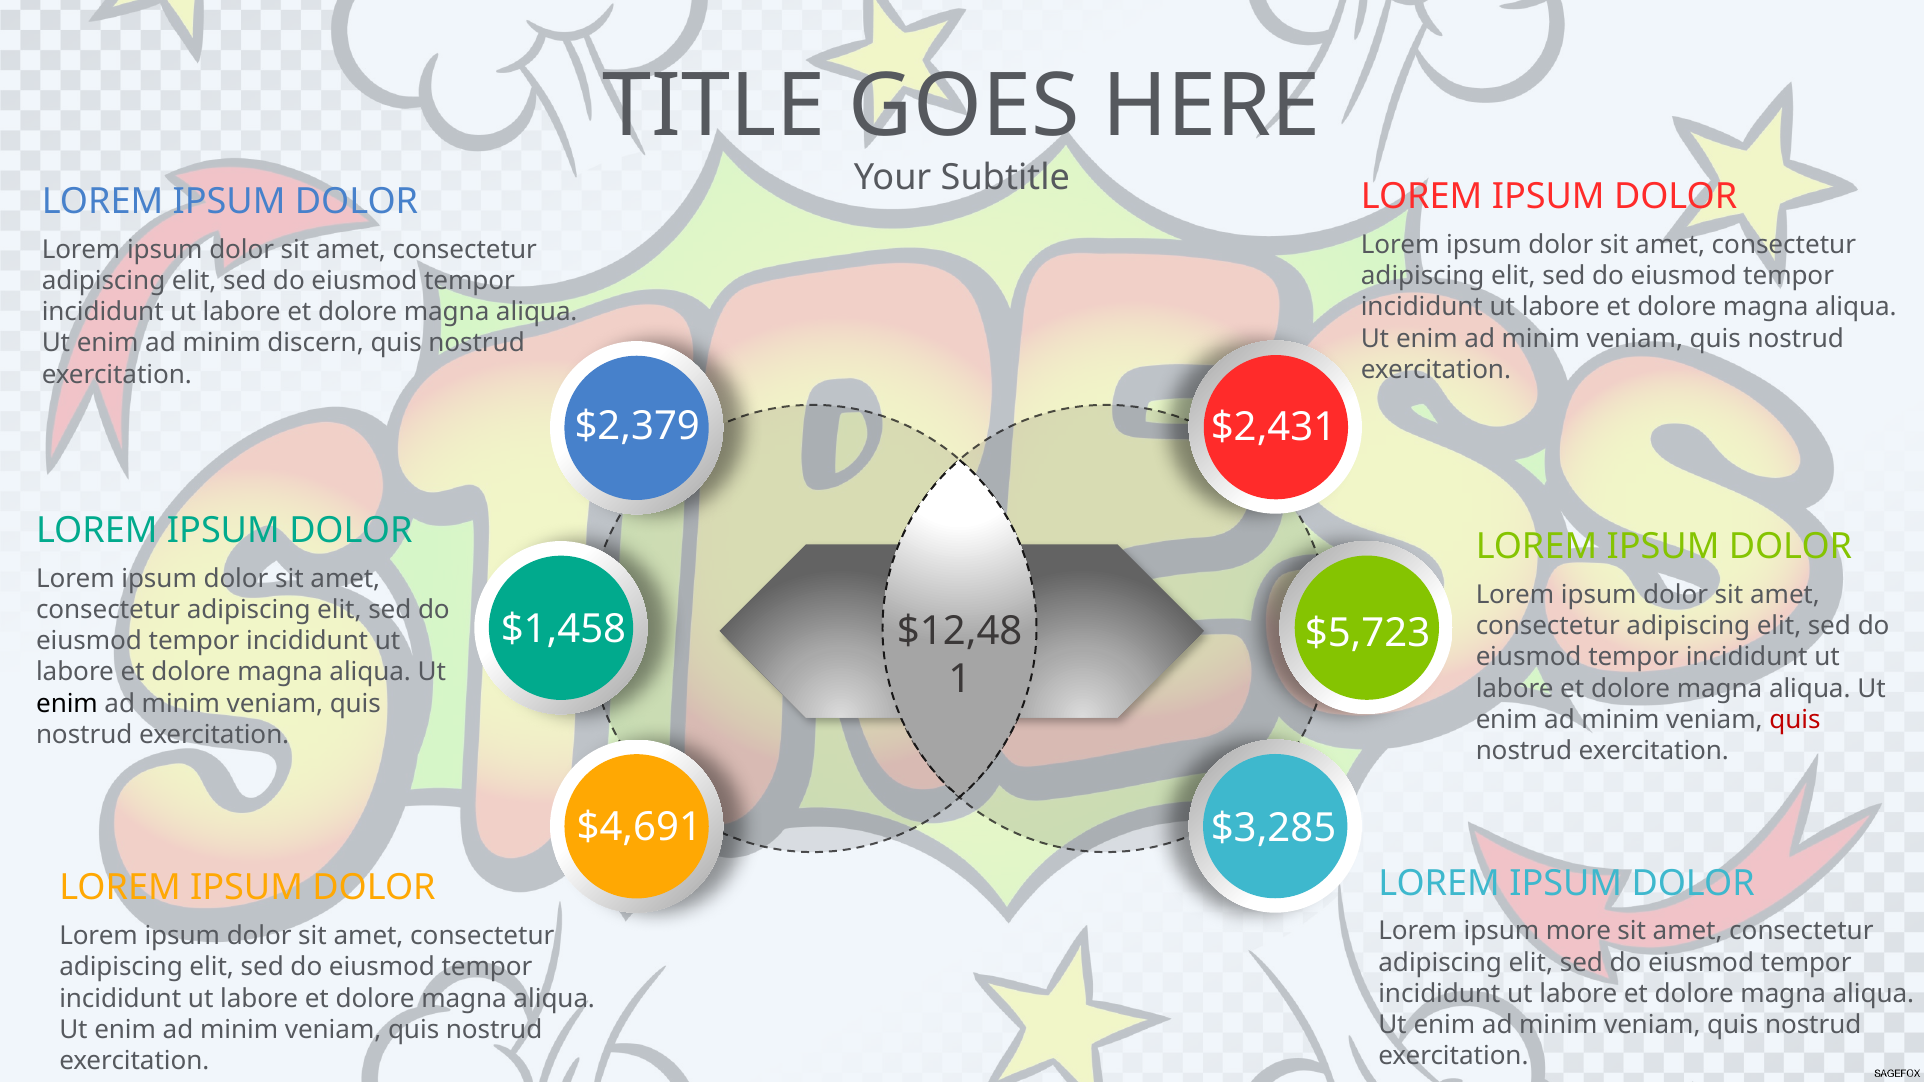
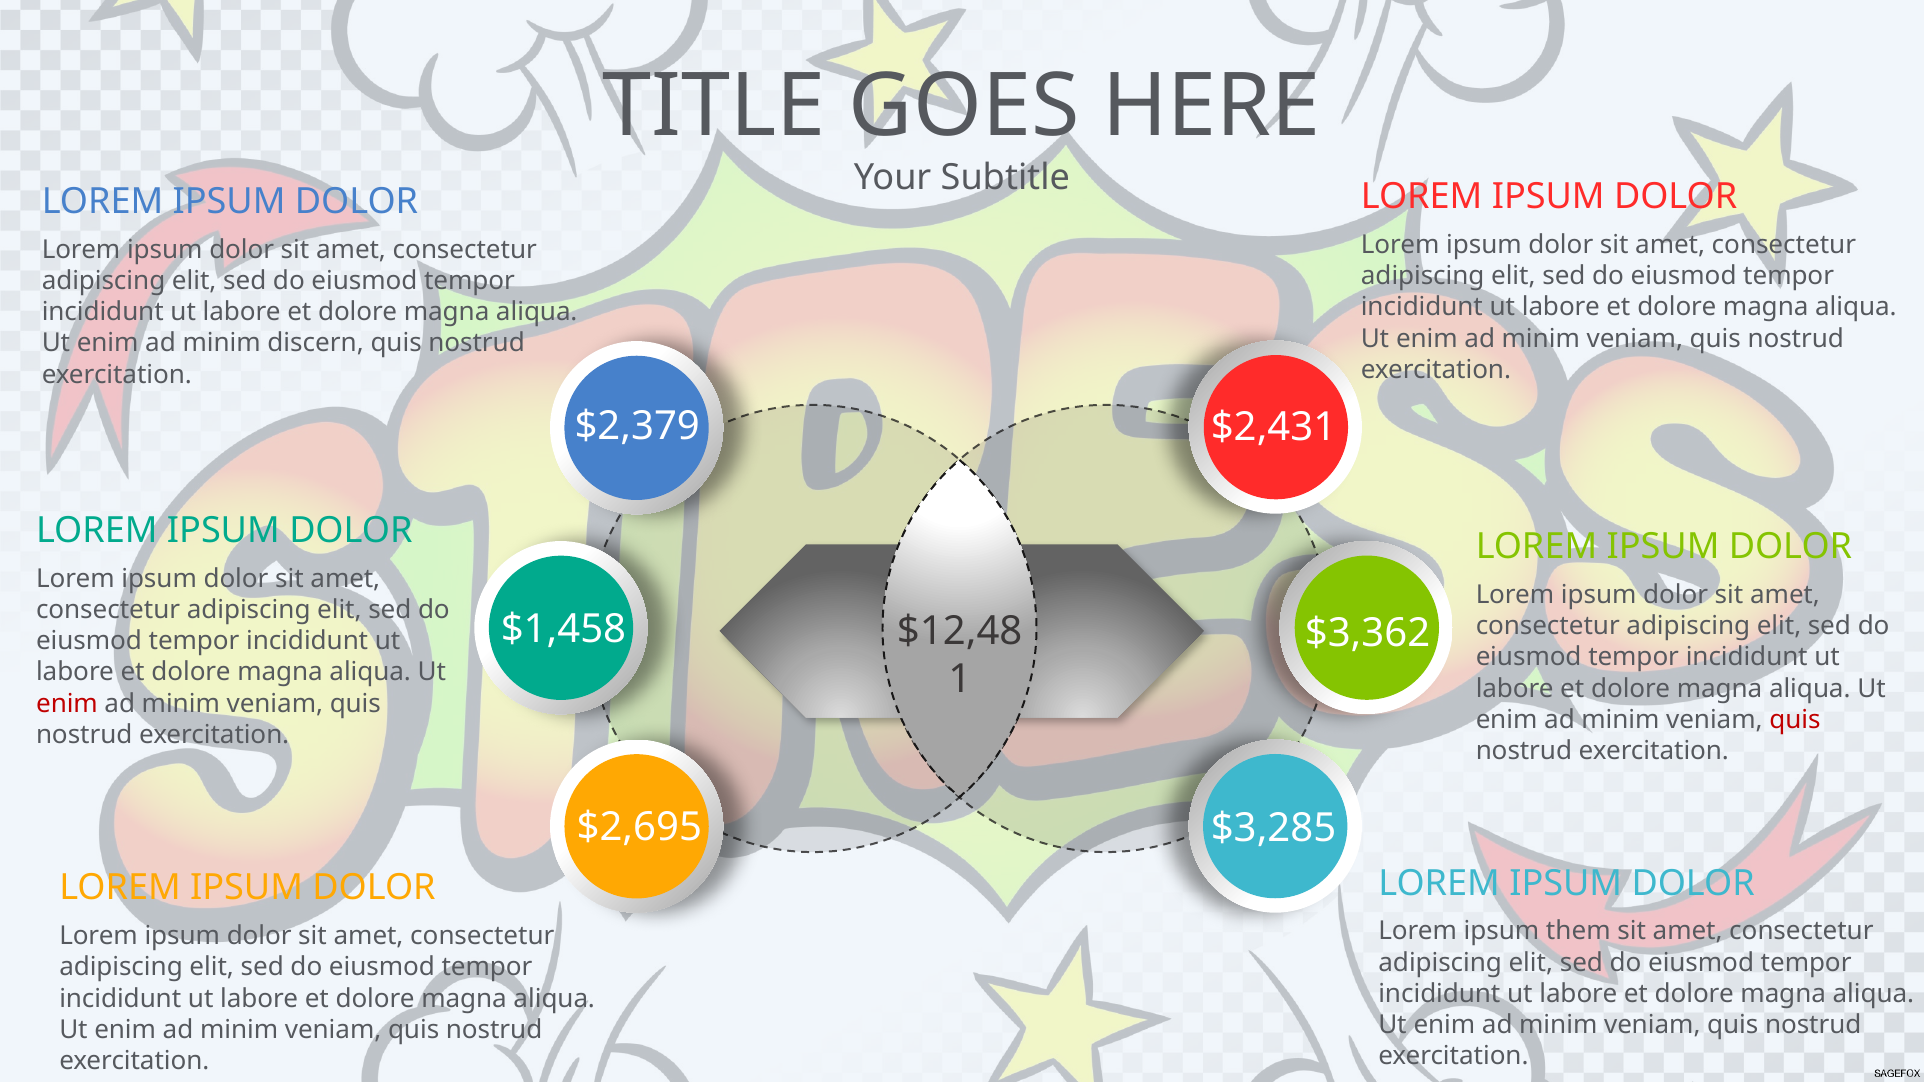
$5,723: $5,723 -> $3,362
enim at (67, 704) colour: black -> red
$4,691: $4,691 -> $2,695
more: more -> them
